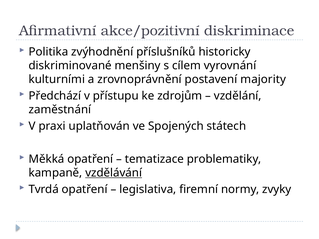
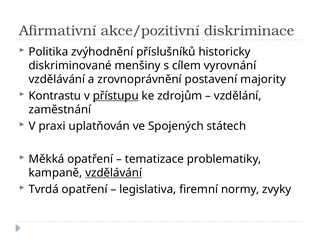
kulturními at (57, 79): kulturními -> vzdělávání
Předchází: Předchází -> Kontrastu
přístupu underline: none -> present
